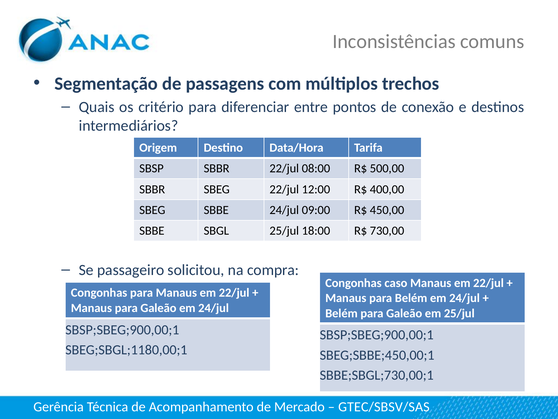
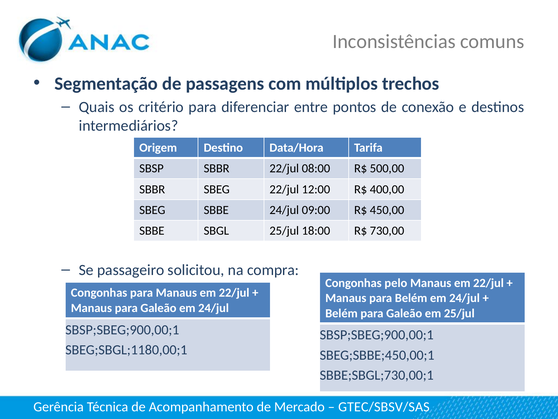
caso: caso -> pelo
